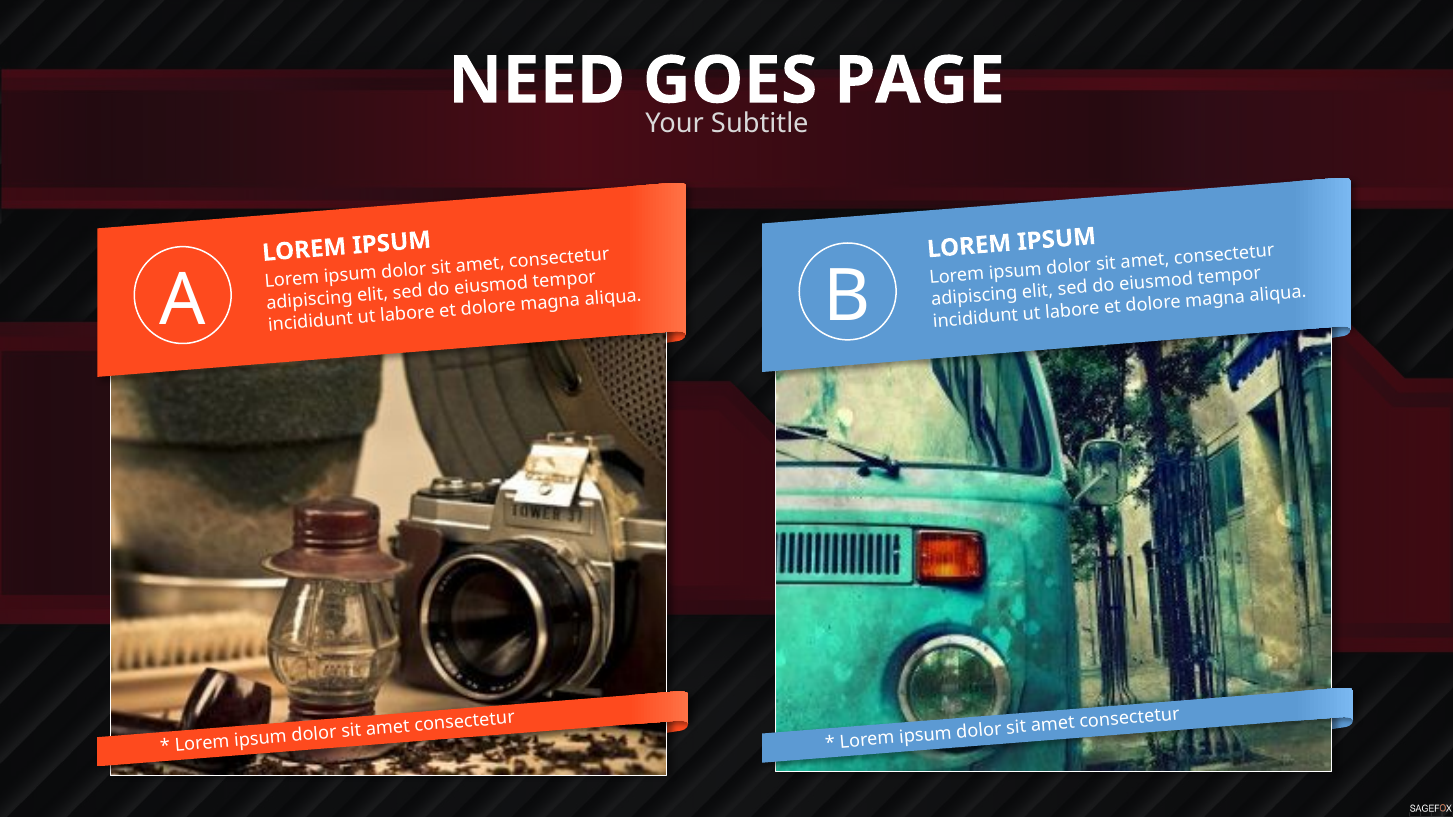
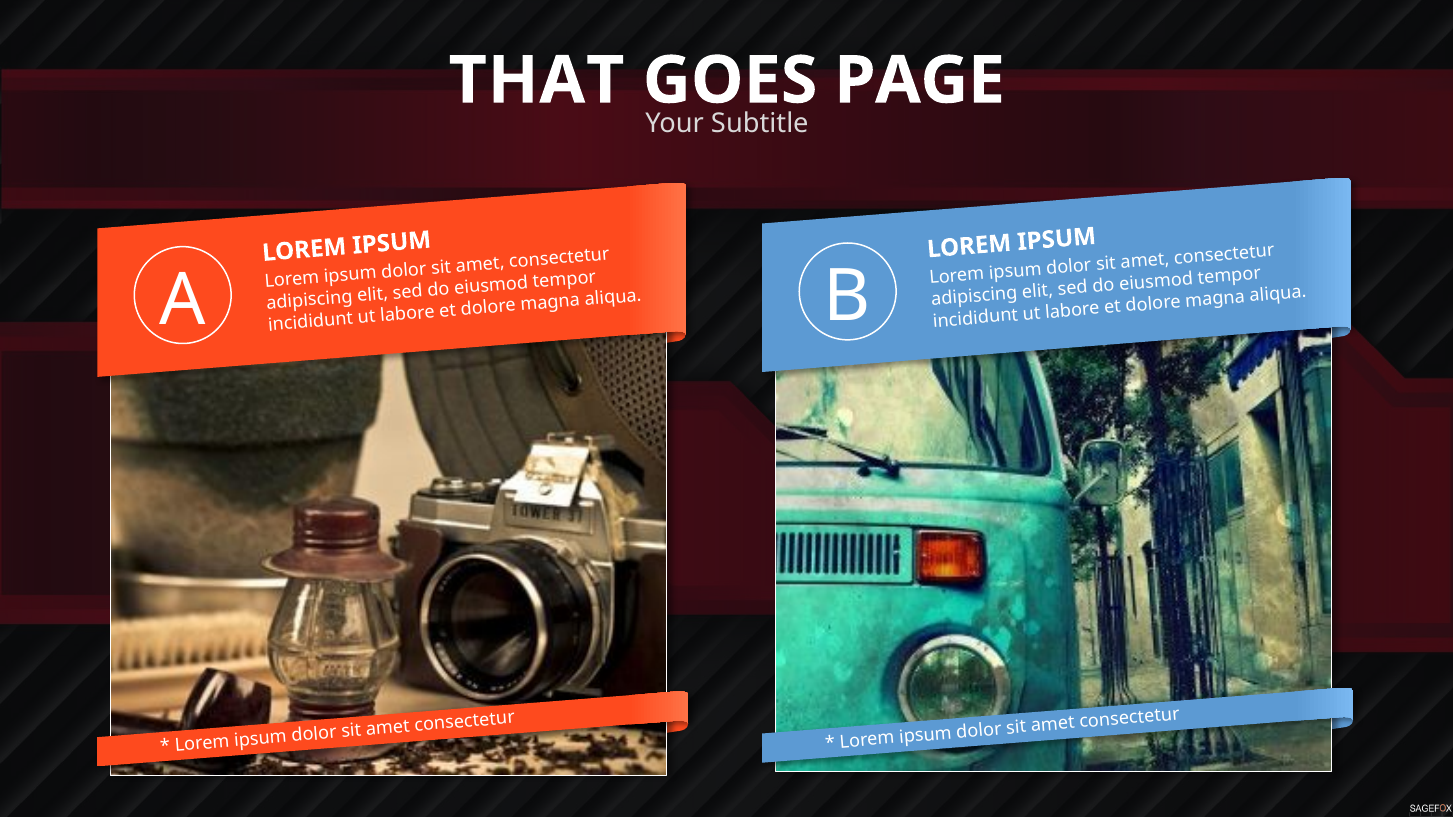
NEED: NEED -> THAT
